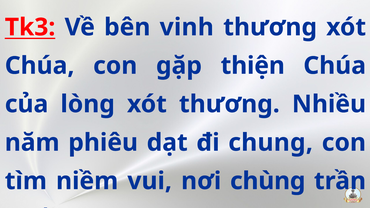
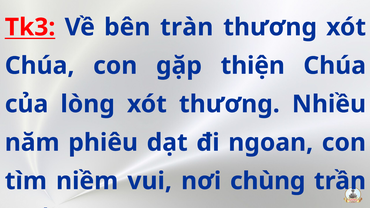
vinh: vinh -> tràn
chung: chung -> ngoan
